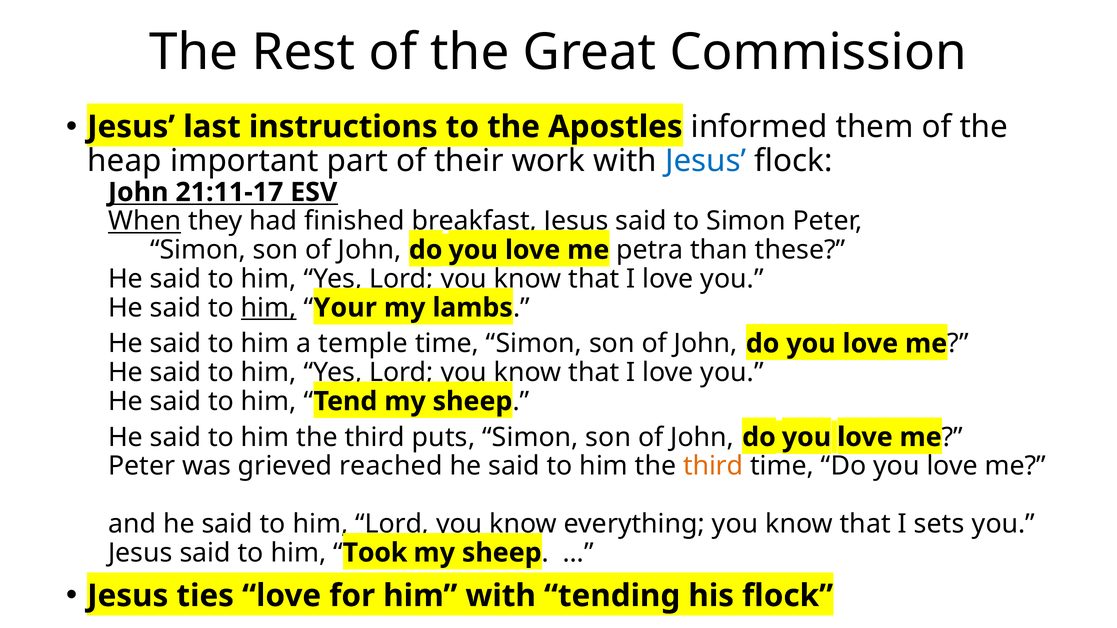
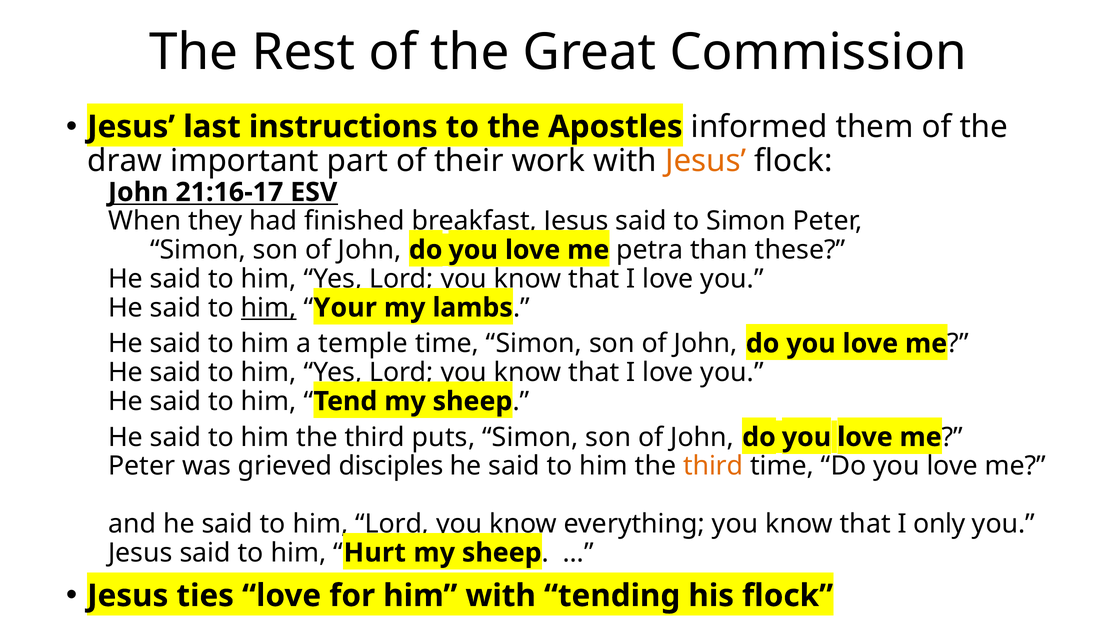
heap: heap -> draw
Jesus at (706, 161) colour: blue -> orange
21:11-17: 21:11-17 -> 21:16-17
When underline: present -> none
reached: reached -> disciples
sets: sets -> only
Took: Took -> Hurt
